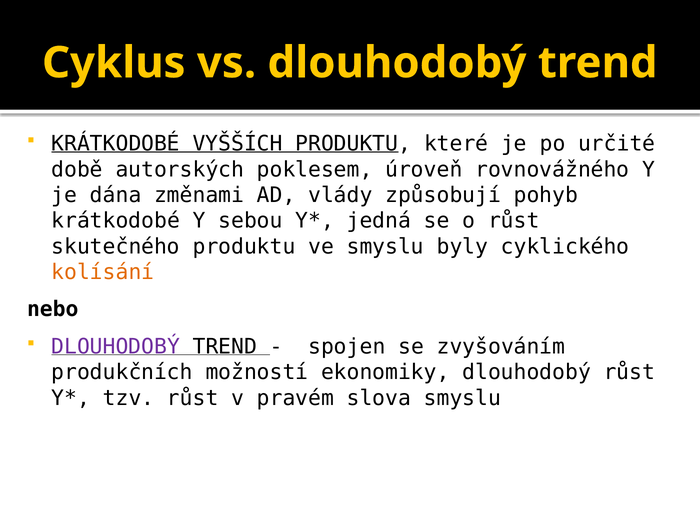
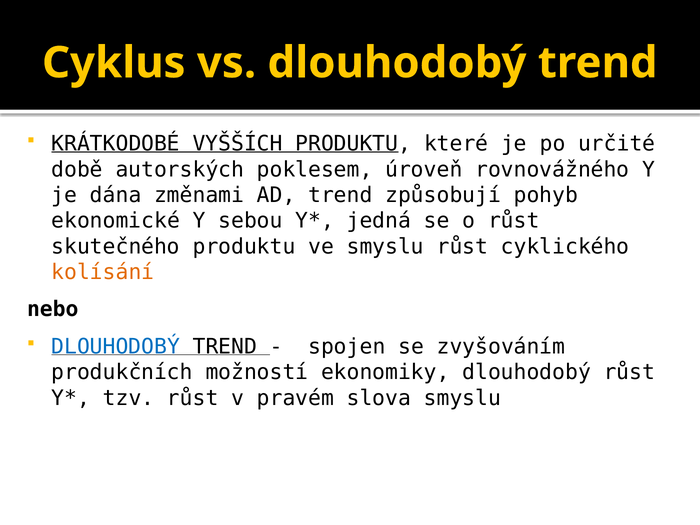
AD vlády: vlády -> trend
krátkodobé at (116, 221): krátkodobé -> ekonomické
smyslu byly: byly -> růst
DLOUHODOBÝ at (116, 347) colour: purple -> blue
